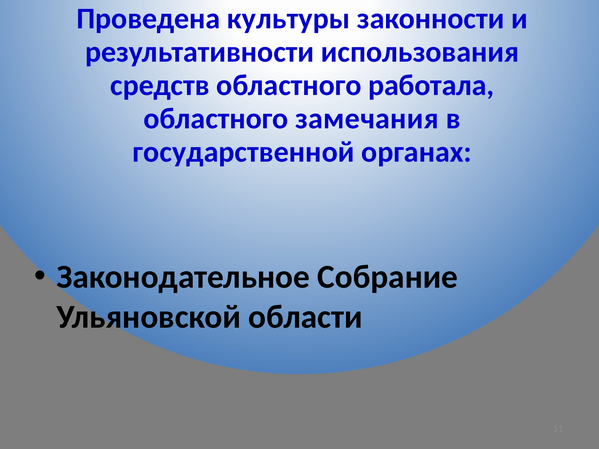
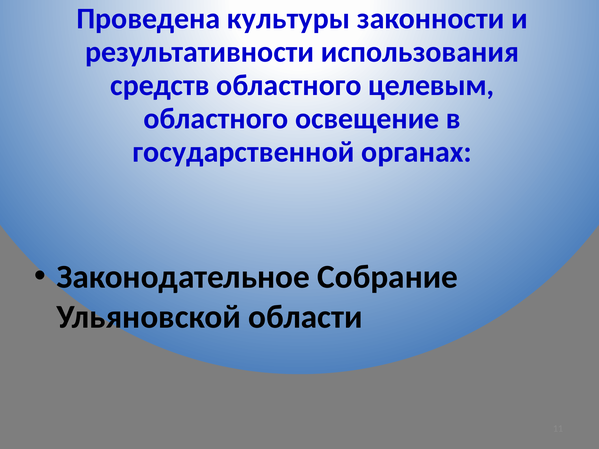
работала: работала -> целевым
замечания: замечания -> освещение
